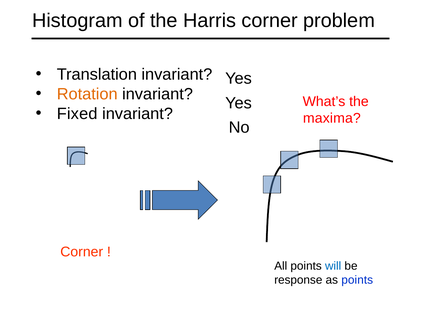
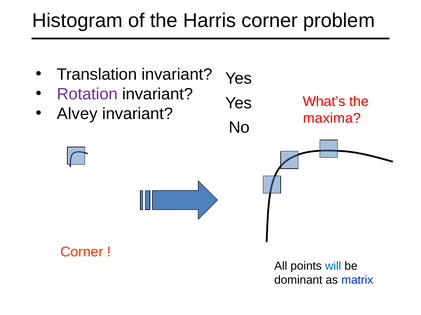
Rotation colour: orange -> purple
Fixed: Fixed -> Alvey
response: response -> dominant
as points: points -> matrix
